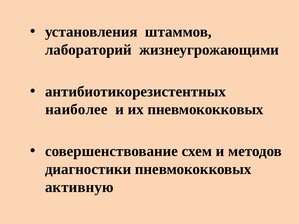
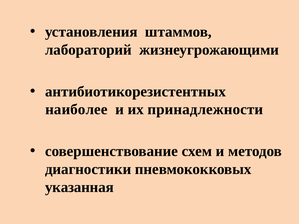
их пневмококковых: пневмококковых -> принадлежности
активную: активную -> указанная
